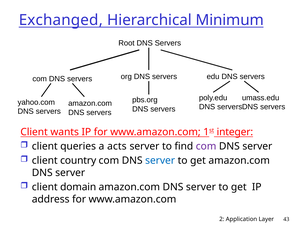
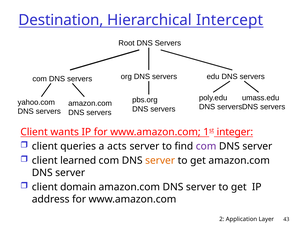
Exchanged: Exchanged -> Destination
Minimum: Minimum -> Intercept
country: country -> learned
server at (160, 160) colour: blue -> orange
